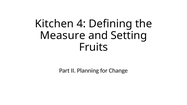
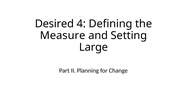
Kitchen: Kitchen -> Desired
Fruits: Fruits -> Large
